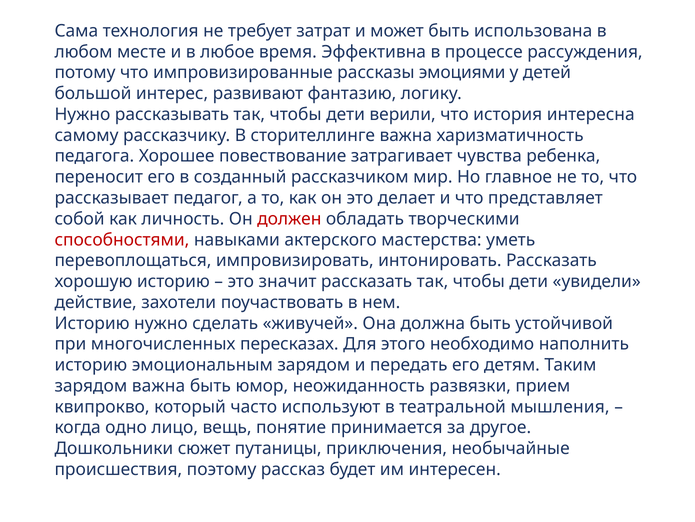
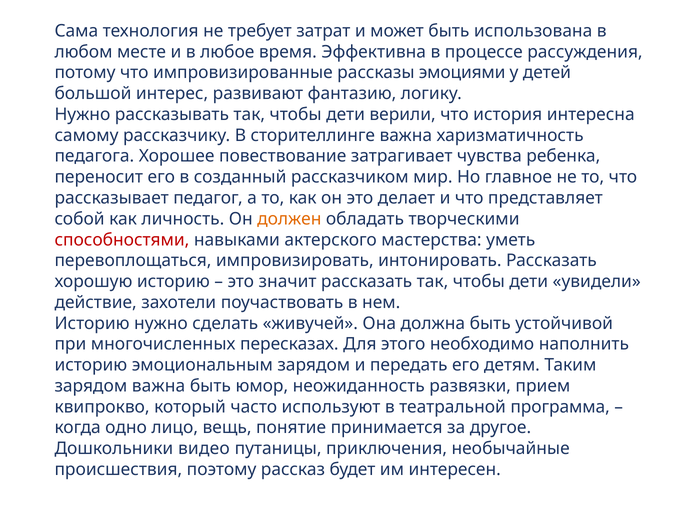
должен colour: red -> orange
мышления: мышления -> программа
сюжет: сюжет -> видео
